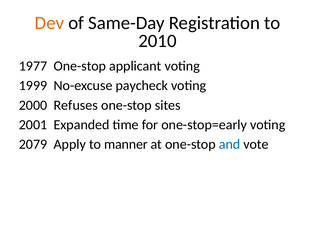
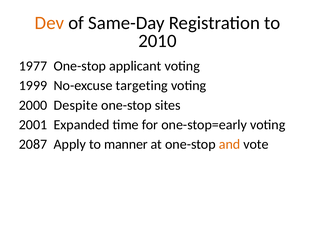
paycheck: paycheck -> targeting
Refuses: Refuses -> Despite
2079: 2079 -> 2087
and colour: blue -> orange
